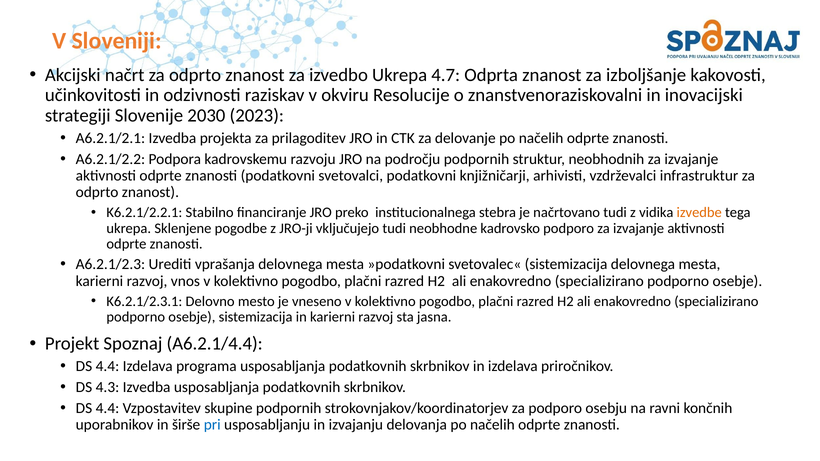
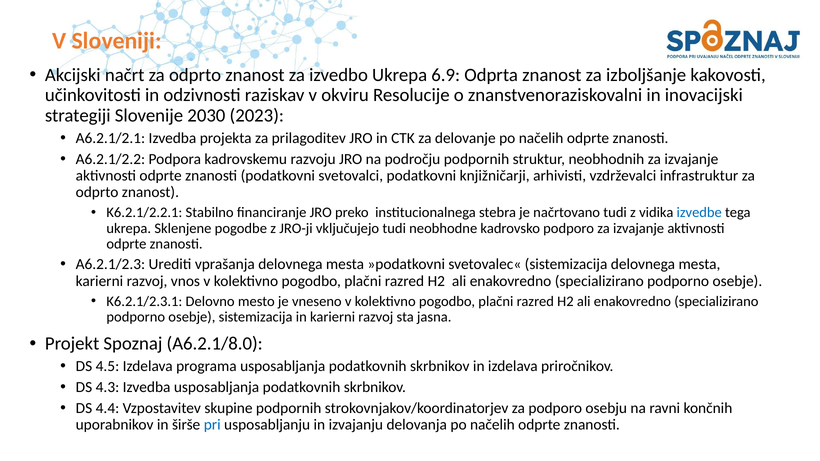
4.7: 4.7 -> 6.9
izvedbe colour: orange -> blue
A6.2.1/4.4: A6.2.1/4.4 -> A6.2.1/8.0
4.4 at (107, 366): 4.4 -> 4.5
